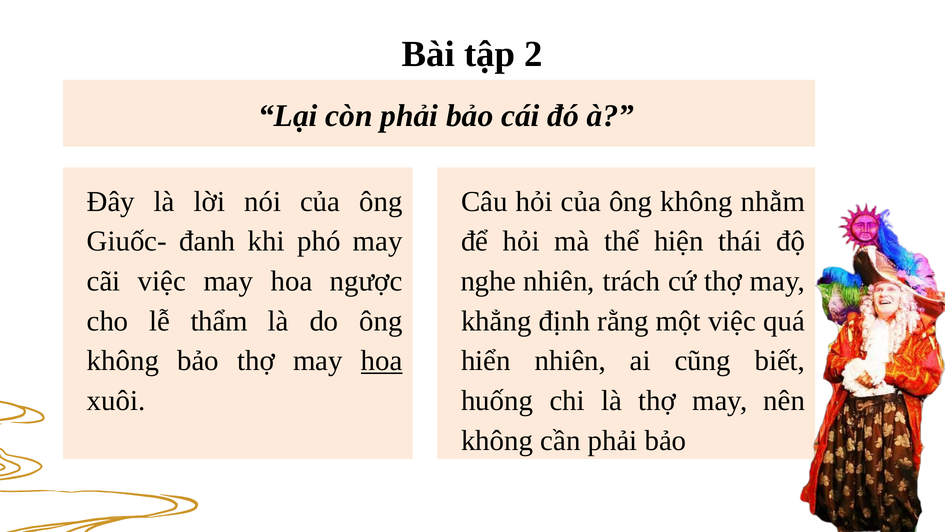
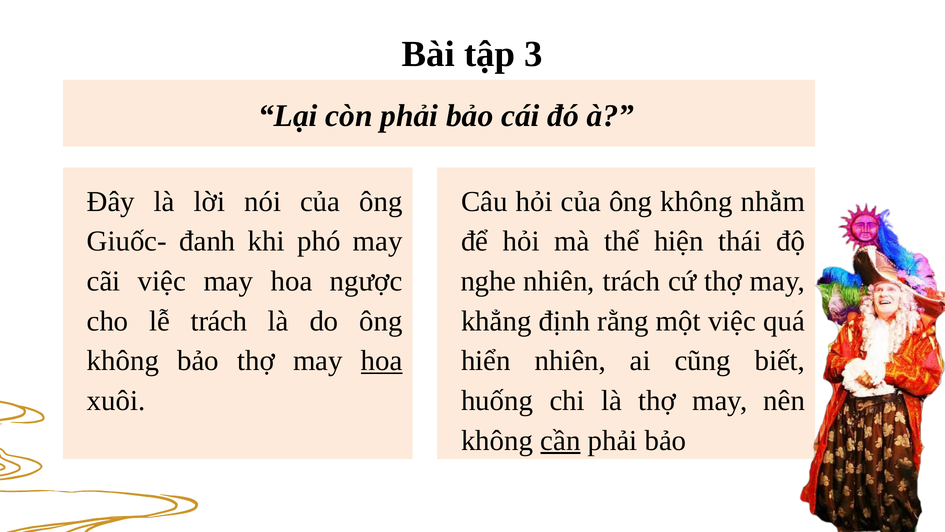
2: 2 -> 3
lễ thẩm: thẩm -> trách
cần underline: none -> present
